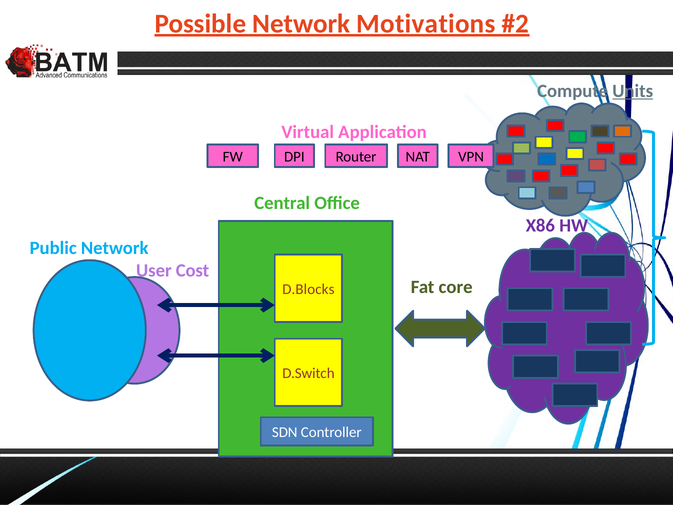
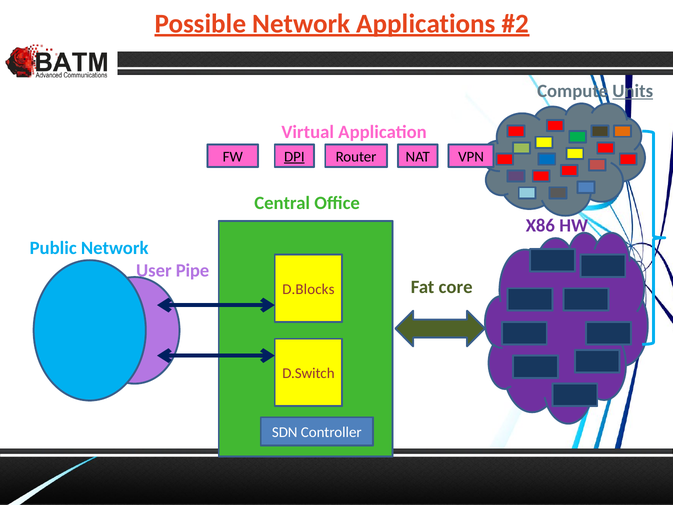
Motivations: Motivations -> Applications
DPI underline: none -> present
Cost: Cost -> Pipe
